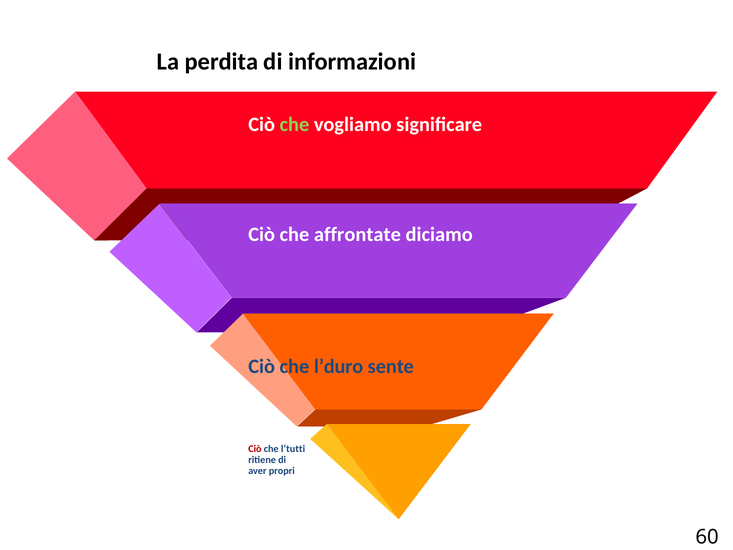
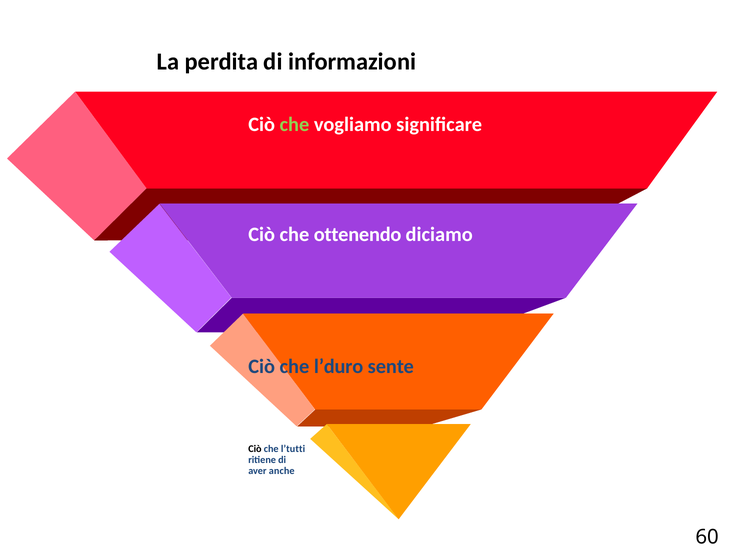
affrontate: affrontate -> ottenendo
Ciò at (255, 449) colour: red -> black
propri: propri -> anche
